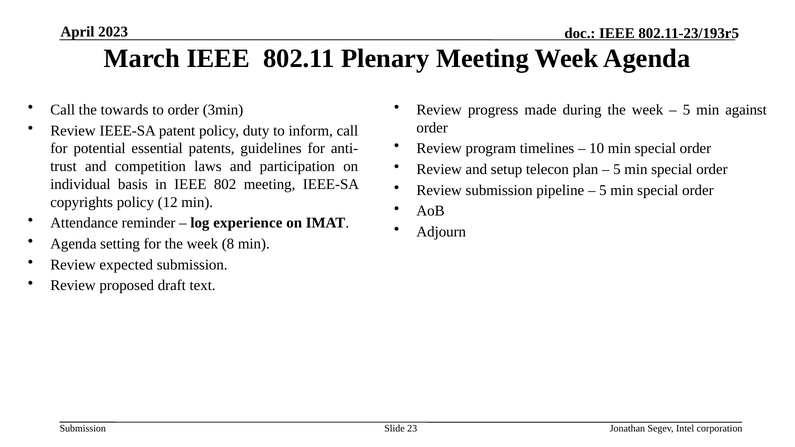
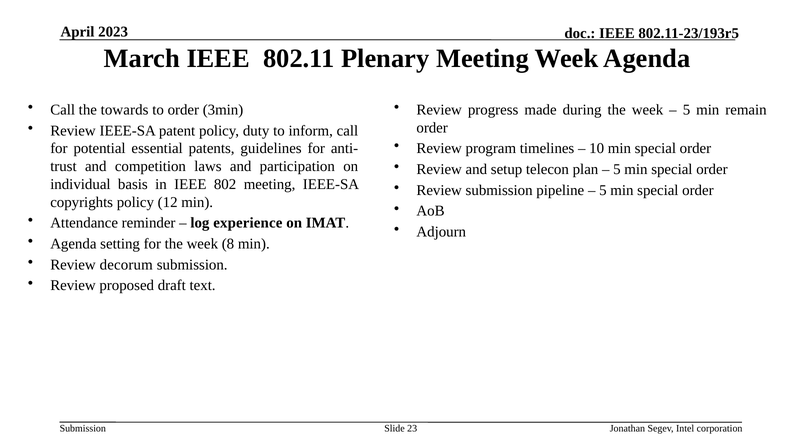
against: against -> remain
expected: expected -> decorum
